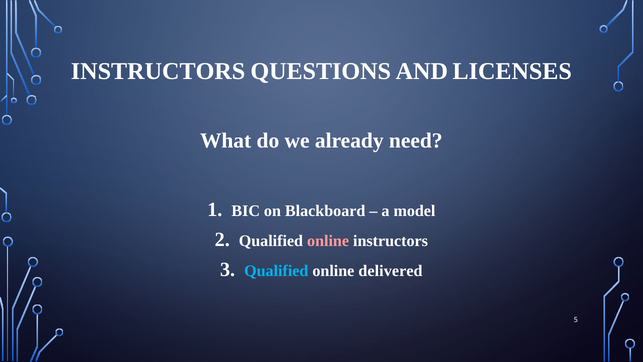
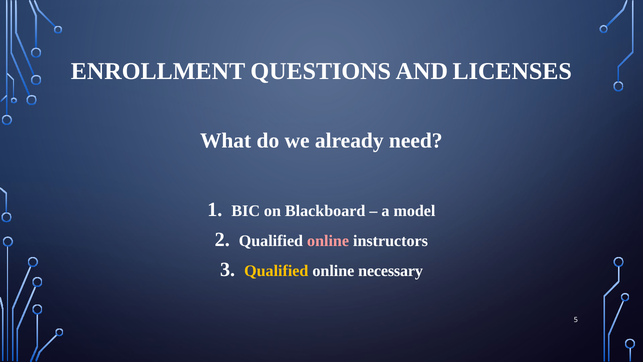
INSTRUCTORS at (158, 71): INSTRUCTORS -> ENROLLMENT
Qualified at (276, 271) colour: light blue -> yellow
delivered: delivered -> necessary
